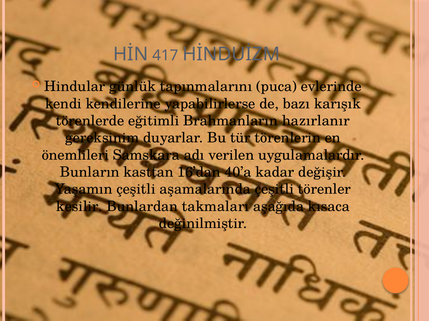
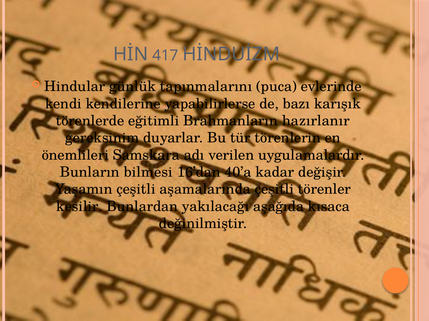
kasttan: kasttan -> bilmesi
takmaları: takmaları -> yakılacağı
